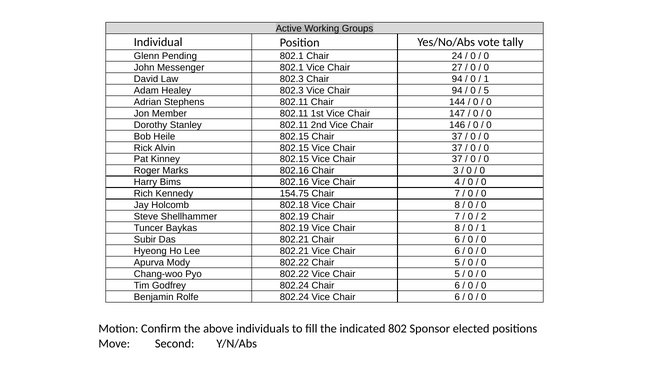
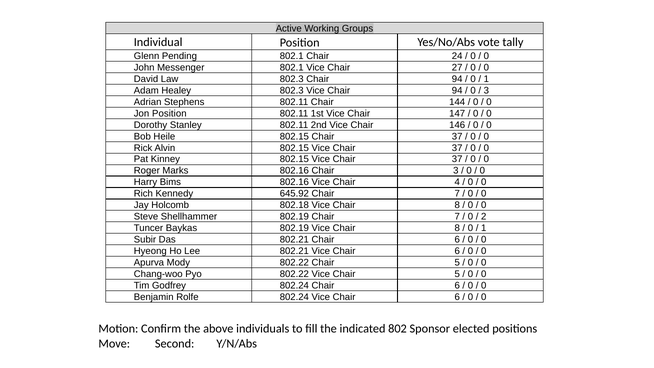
5 at (486, 90): 5 -> 3
Jon Member: Member -> Position
154.75: 154.75 -> 645.92
